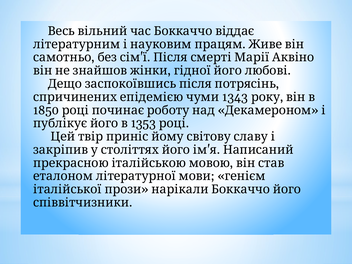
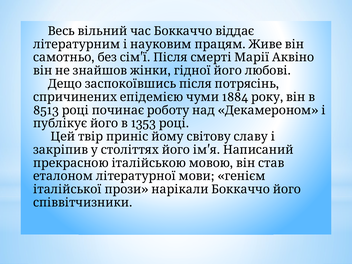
1343: 1343 -> 1884
1850: 1850 -> 8513
